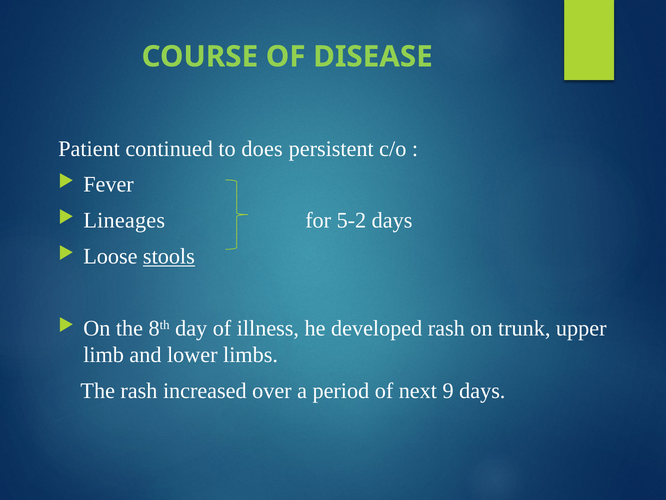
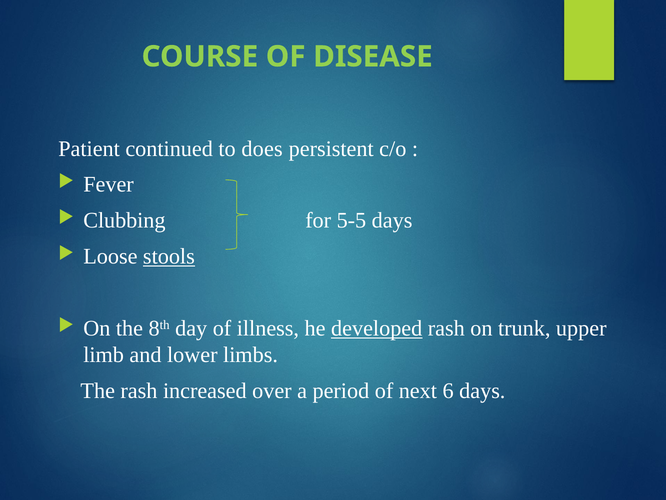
Lineages: Lineages -> Clubbing
5-2: 5-2 -> 5-5
developed underline: none -> present
9: 9 -> 6
